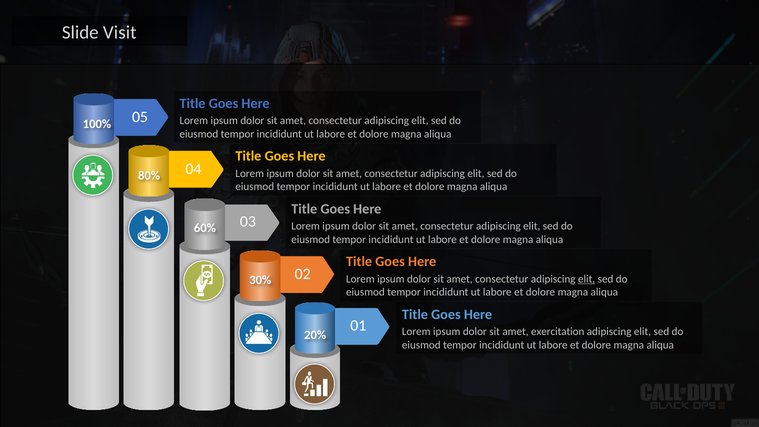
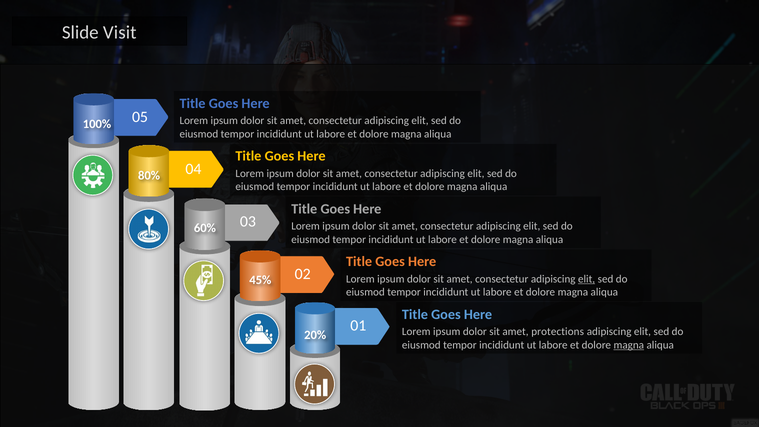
30%: 30% -> 45%
exercitation: exercitation -> protections
magna at (629, 345) underline: none -> present
